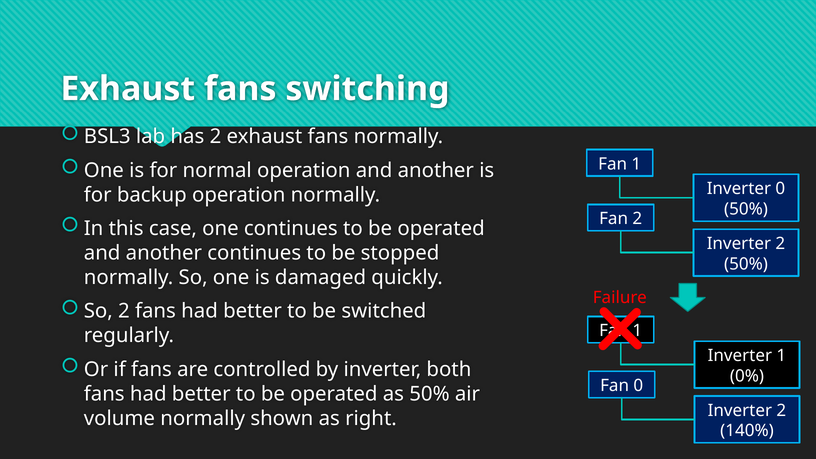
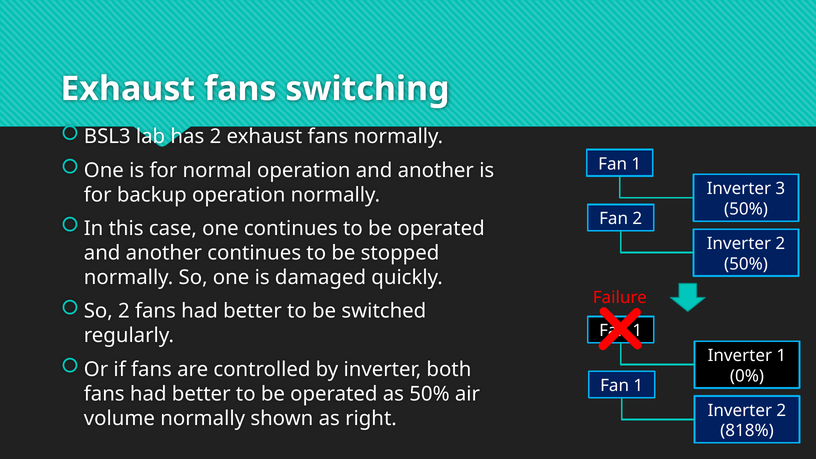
Inverter 0: 0 -> 3
0 at (638, 386): 0 -> 1
140%: 140% -> 818%
